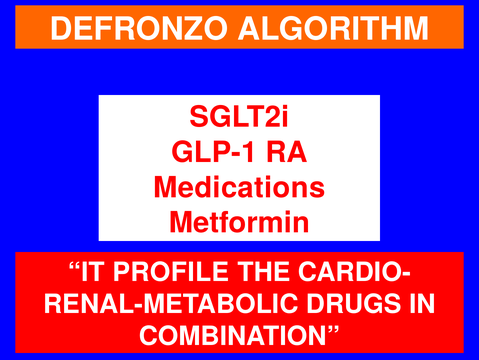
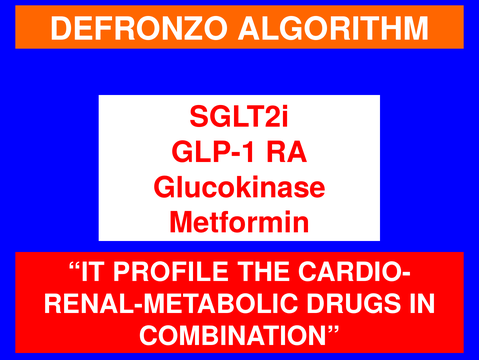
Medications: Medications -> Glucokinase
